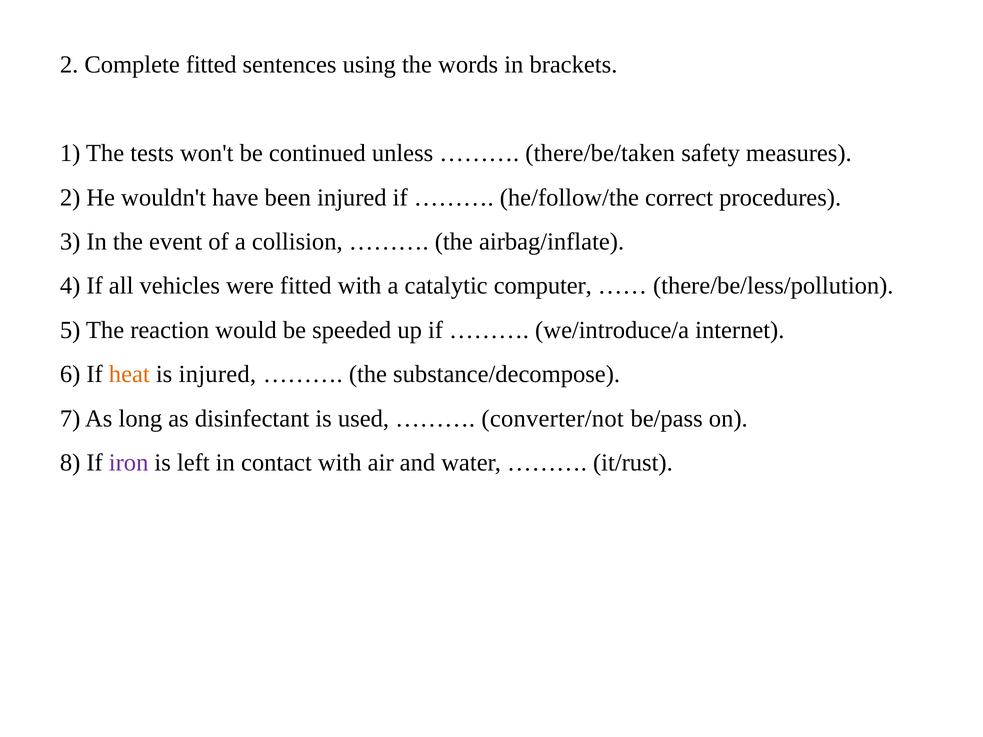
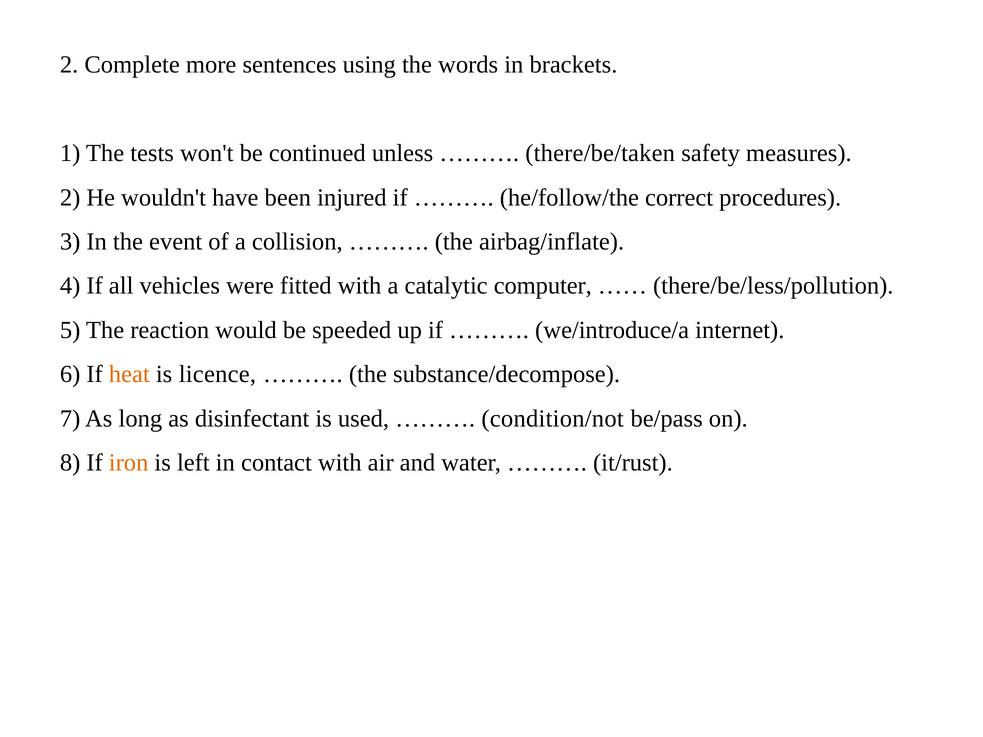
Complete fitted: fitted -> more
is injured: injured -> licence
converter/not: converter/not -> condition/not
iron colour: purple -> orange
